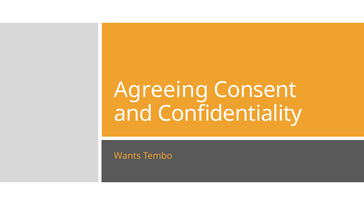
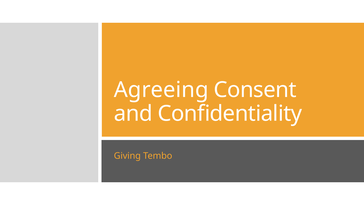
Wants: Wants -> Giving
